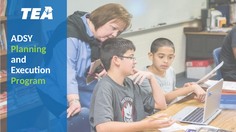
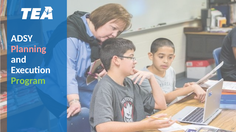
Planning colour: light green -> pink
